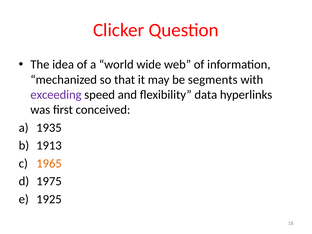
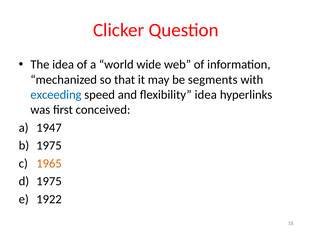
exceeding colour: purple -> blue
flexibility data: data -> idea
1935: 1935 -> 1947
1913 at (49, 146): 1913 -> 1975
1925: 1925 -> 1922
